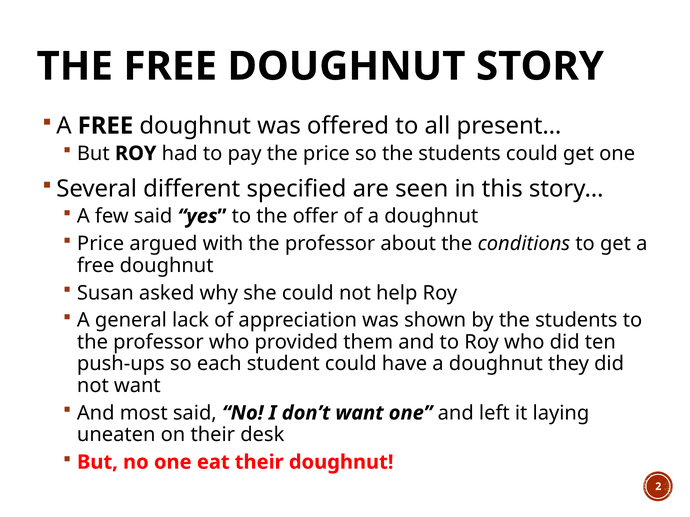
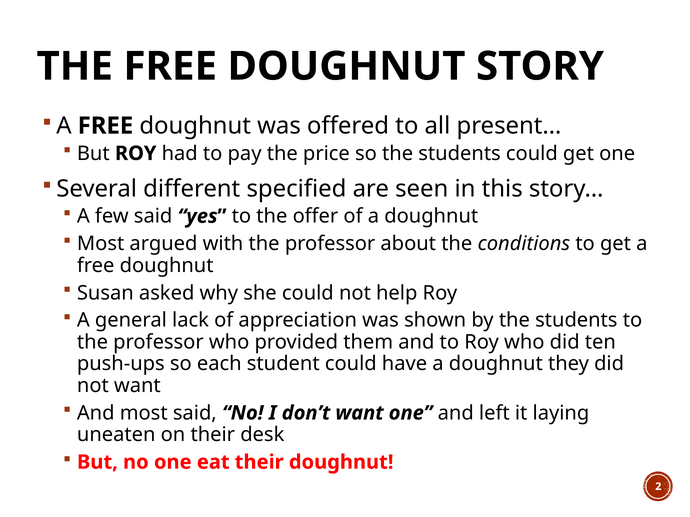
Price at (101, 244): Price -> Most
